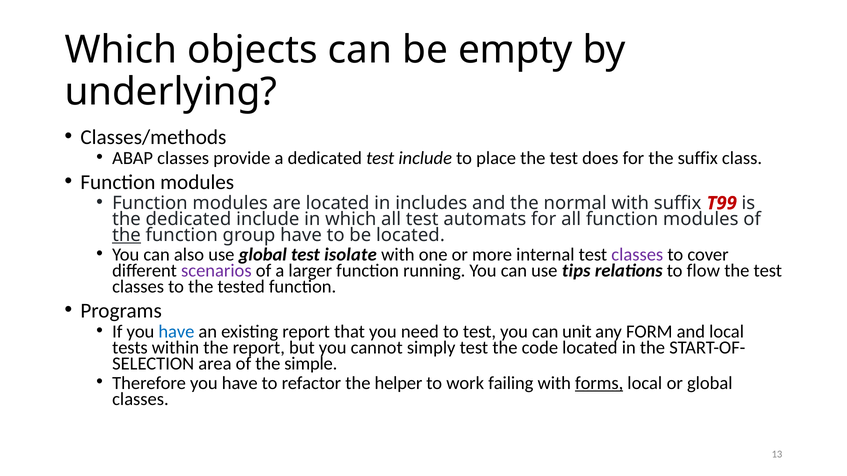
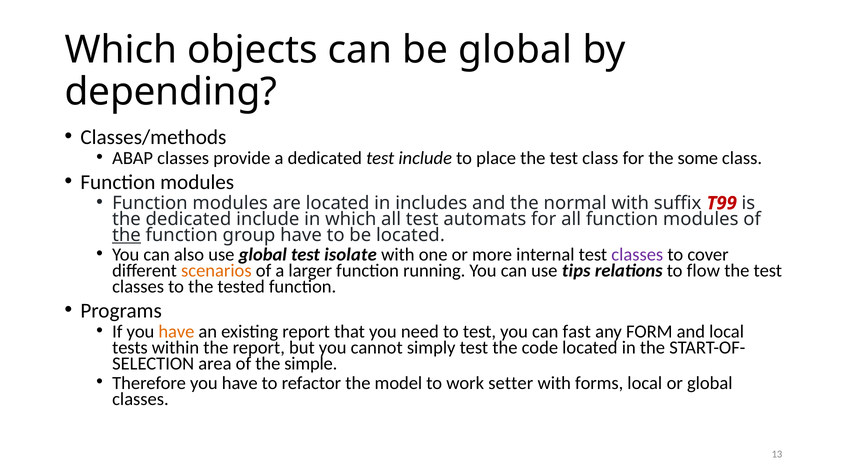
be empty: empty -> global
underlying: underlying -> depending
test does: does -> class
the suffix: suffix -> some
scenarios colour: purple -> orange
have at (176, 332) colour: blue -> orange
unit: unit -> fast
helper: helper -> model
failing: failing -> setter
forms underline: present -> none
